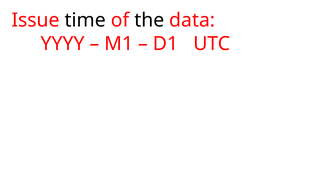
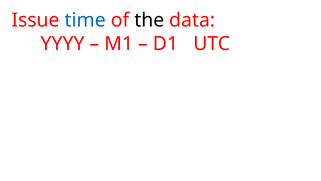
time colour: black -> blue
